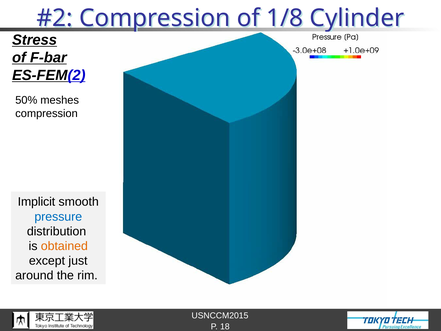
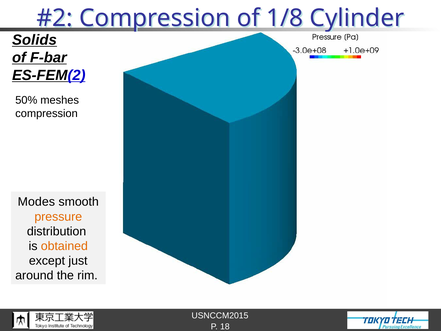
Stress: Stress -> Solids
Implicit: Implicit -> Modes
pressure colour: blue -> orange
